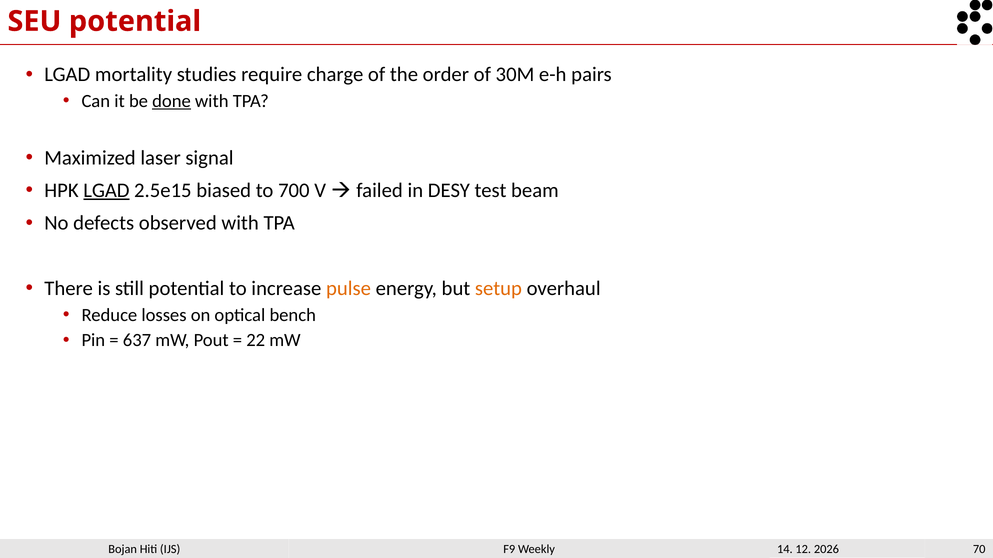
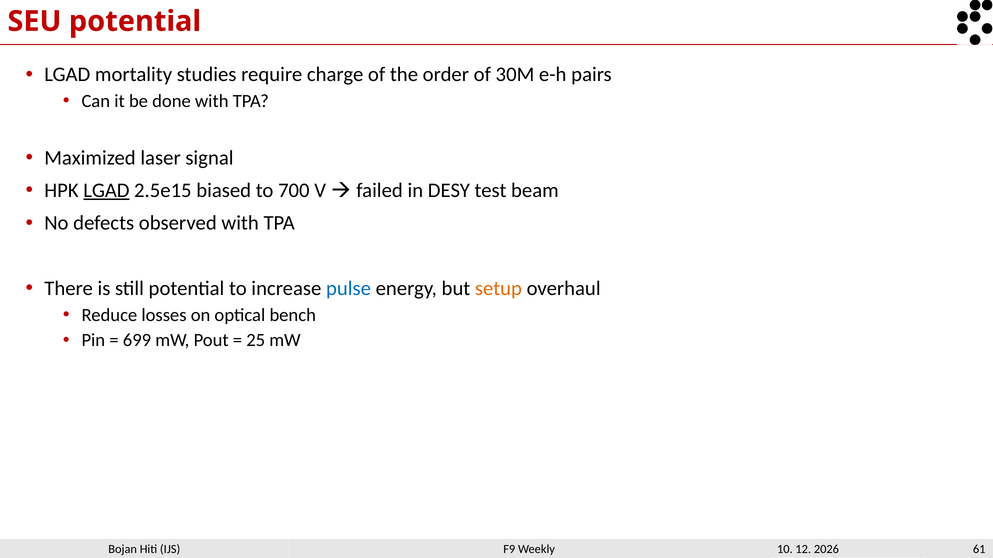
done underline: present -> none
pulse colour: orange -> blue
637: 637 -> 699
22: 22 -> 25
70: 70 -> 61
14: 14 -> 10
